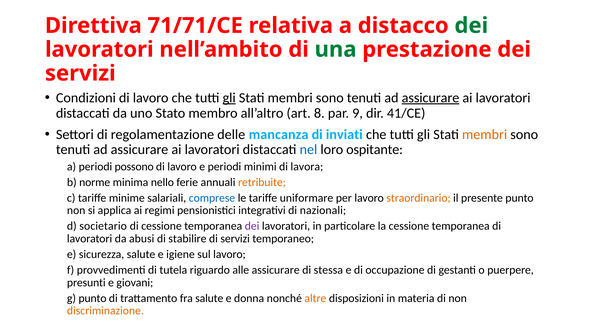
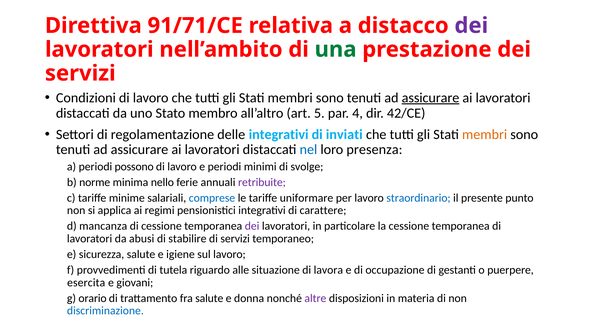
71/71/CE: 71/71/CE -> 91/71/CE
dei at (471, 26) colour: green -> purple
gli at (229, 98) underline: present -> none
8: 8 -> 5
9: 9 -> 4
41/CE: 41/CE -> 42/CE
delle mancanza: mancanza -> integrativi
ospitante: ospitante -> presenza
lavora: lavora -> svolge
retribuite colour: orange -> purple
straordinario colour: orange -> blue
nazionali: nazionali -> carattere
societario: societario -> mancanza
alle assicurare: assicurare -> situazione
stessa: stessa -> lavora
presunti: presunti -> esercita
g punto: punto -> orario
altre colour: orange -> purple
discriminazione colour: orange -> blue
